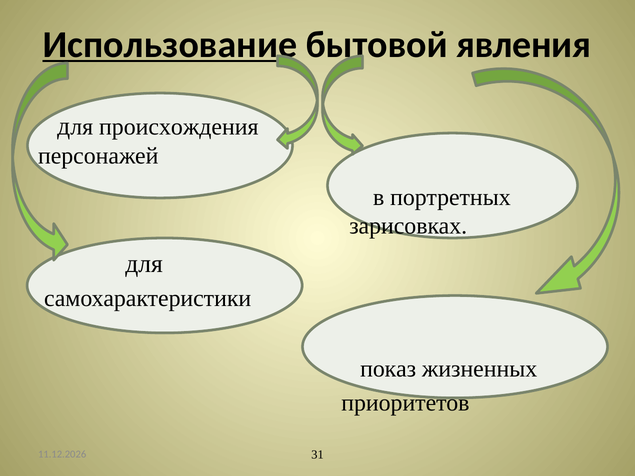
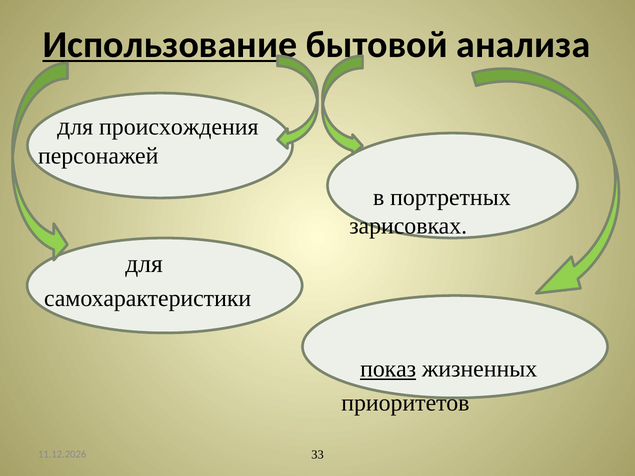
явления: явления -> анализа
показ underline: none -> present
31: 31 -> 33
